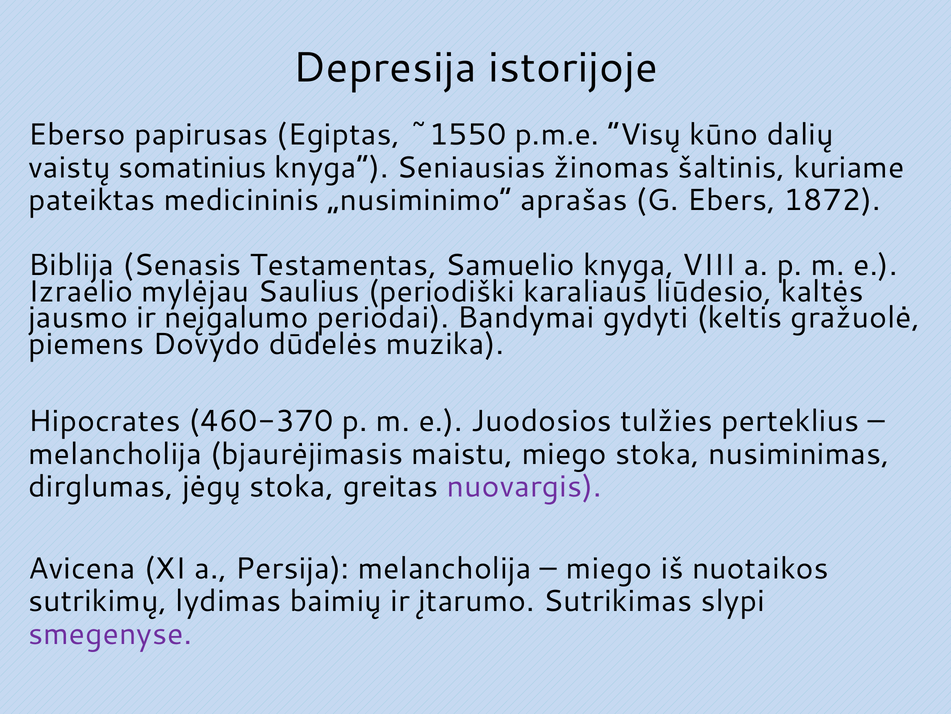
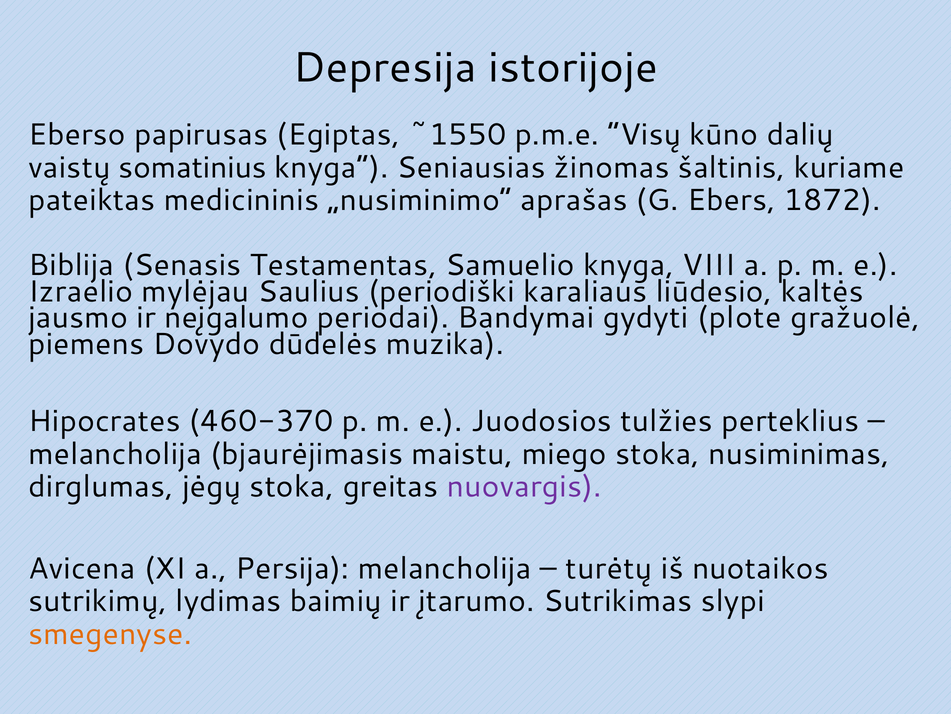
keltis: keltis -> plote
miego at (609, 568): miego -> turėtų
smegenyse colour: purple -> orange
